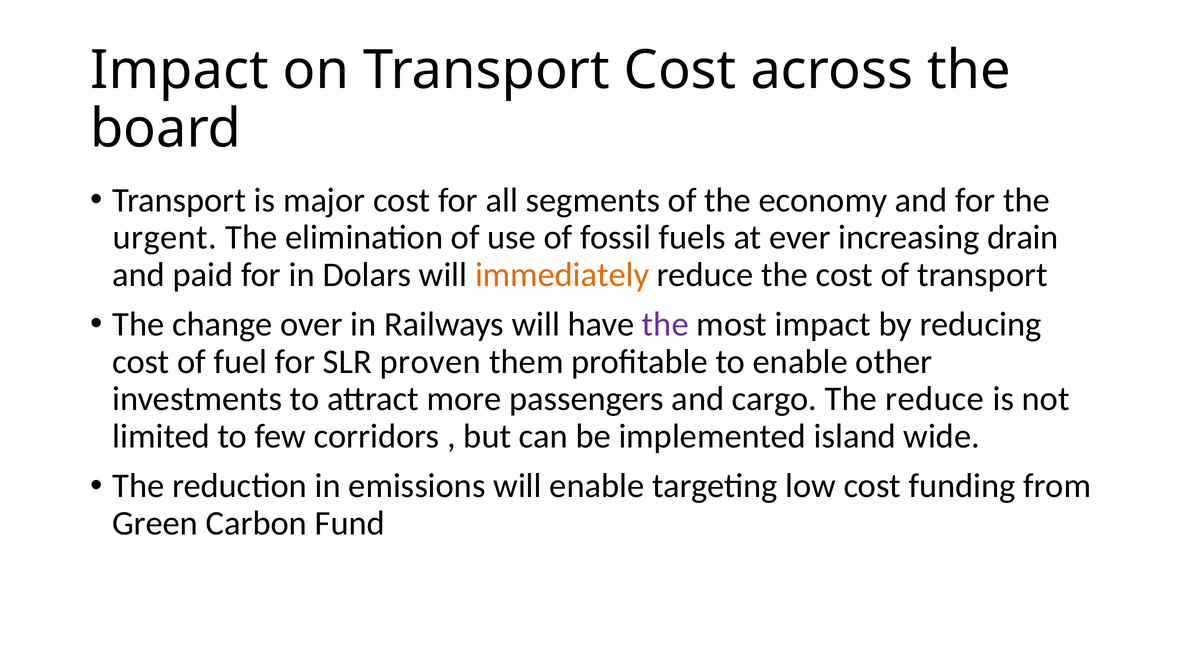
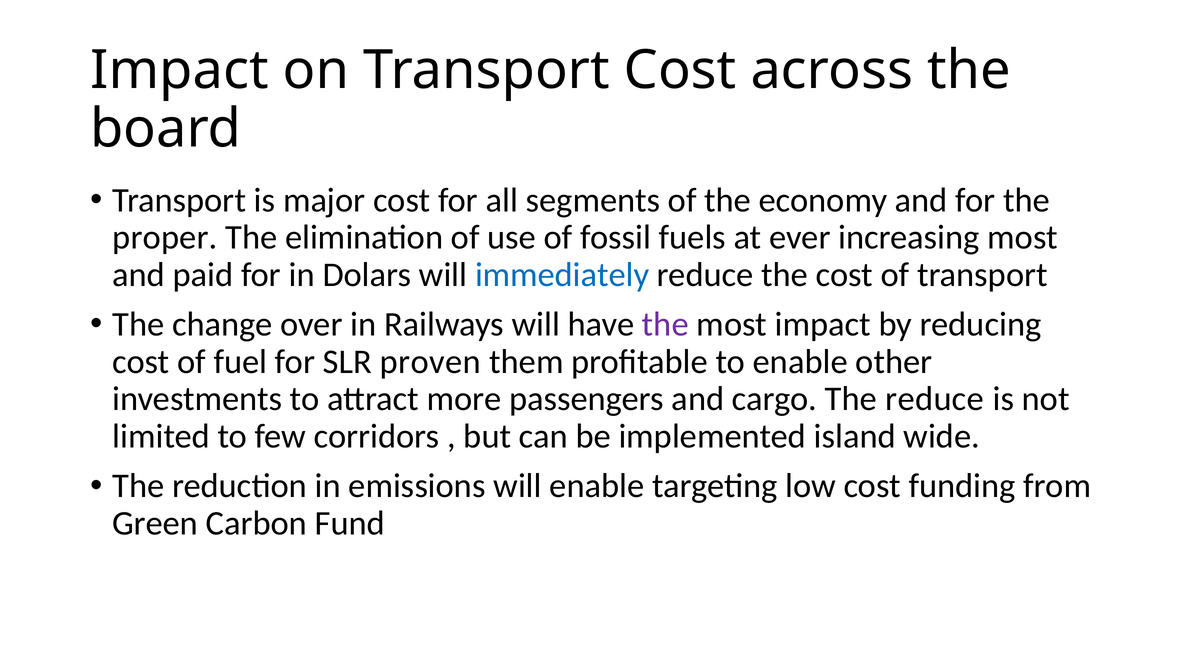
urgent: urgent -> proper
increasing drain: drain -> most
immediately colour: orange -> blue
